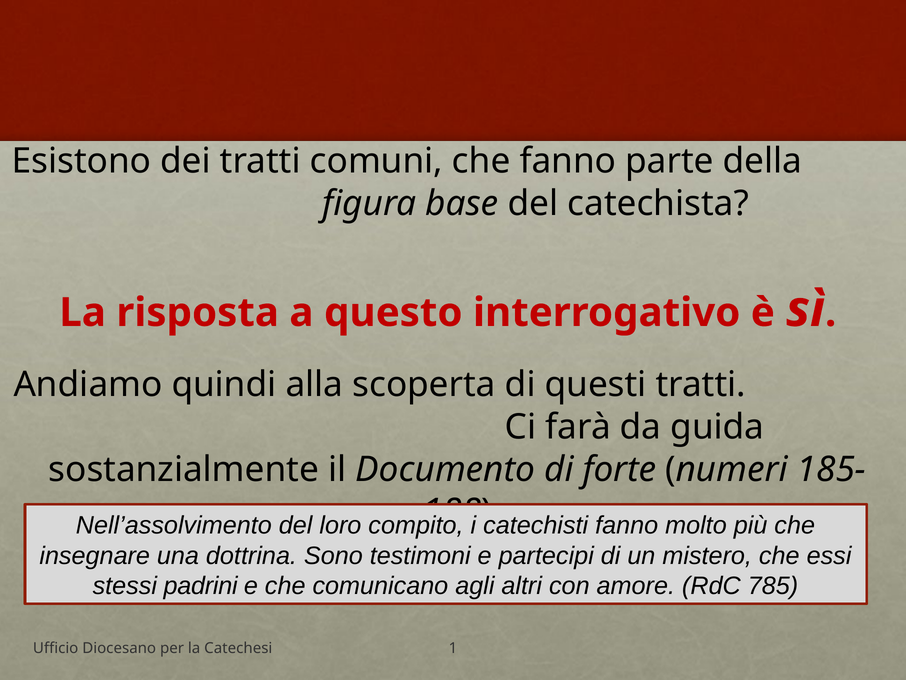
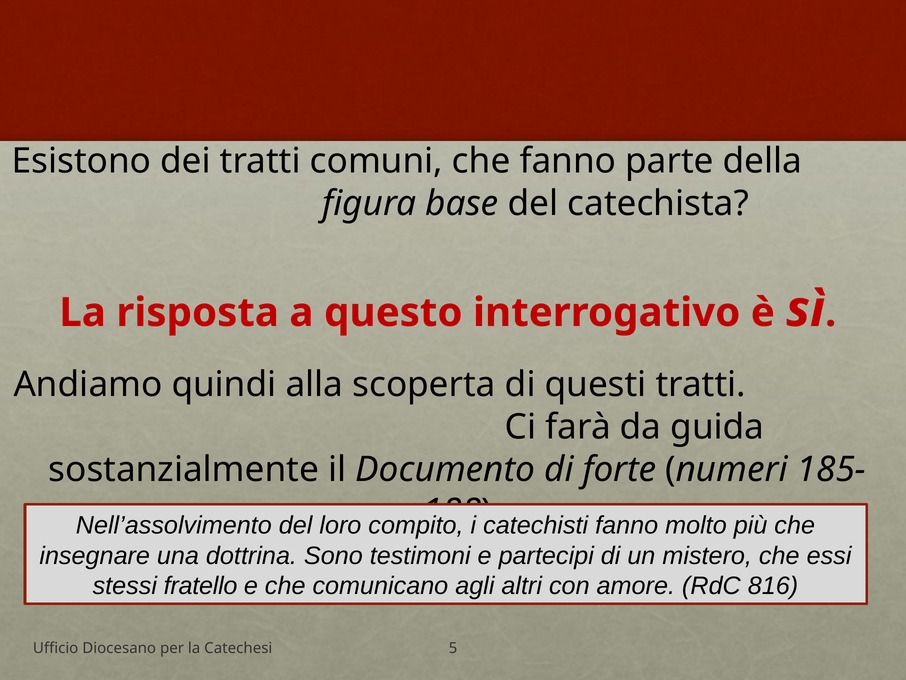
padrini: padrini -> fratello
785: 785 -> 816
1: 1 -> 5
